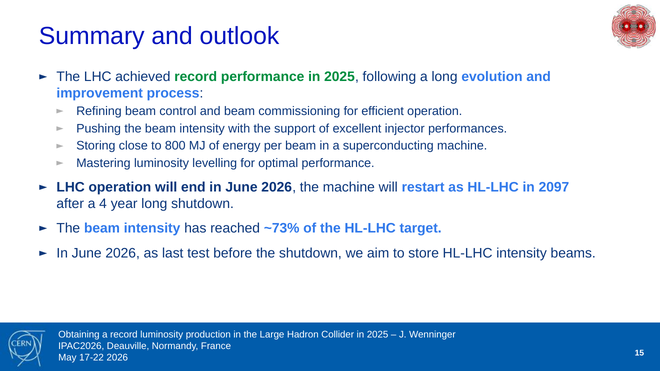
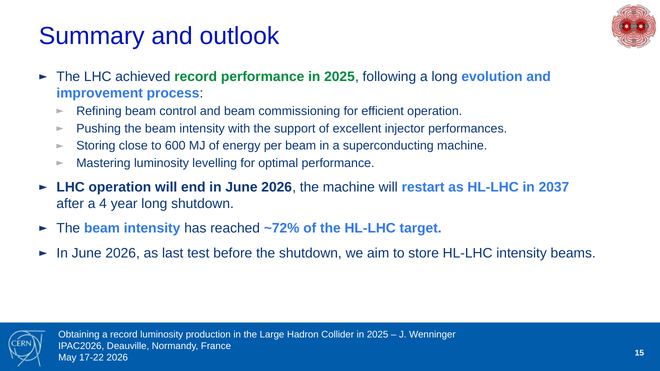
800: 800 -> 600
2097: 2097 -> 2037
~73%: ~73% -> ~72%
